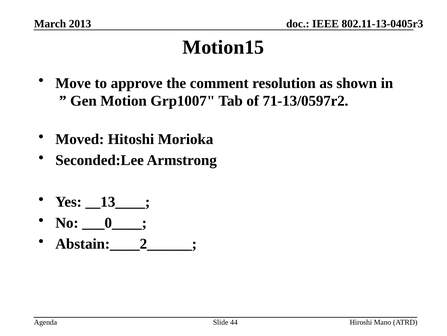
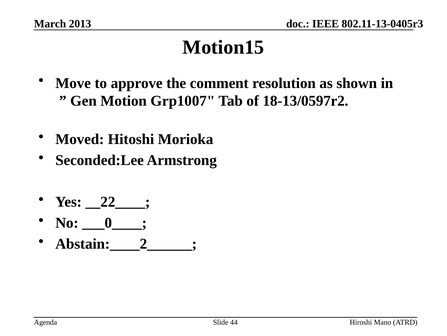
71-13/0597r2: 71-13/0597r2 -> 18-13/0597r2
__13____: __13____ -> __22____
